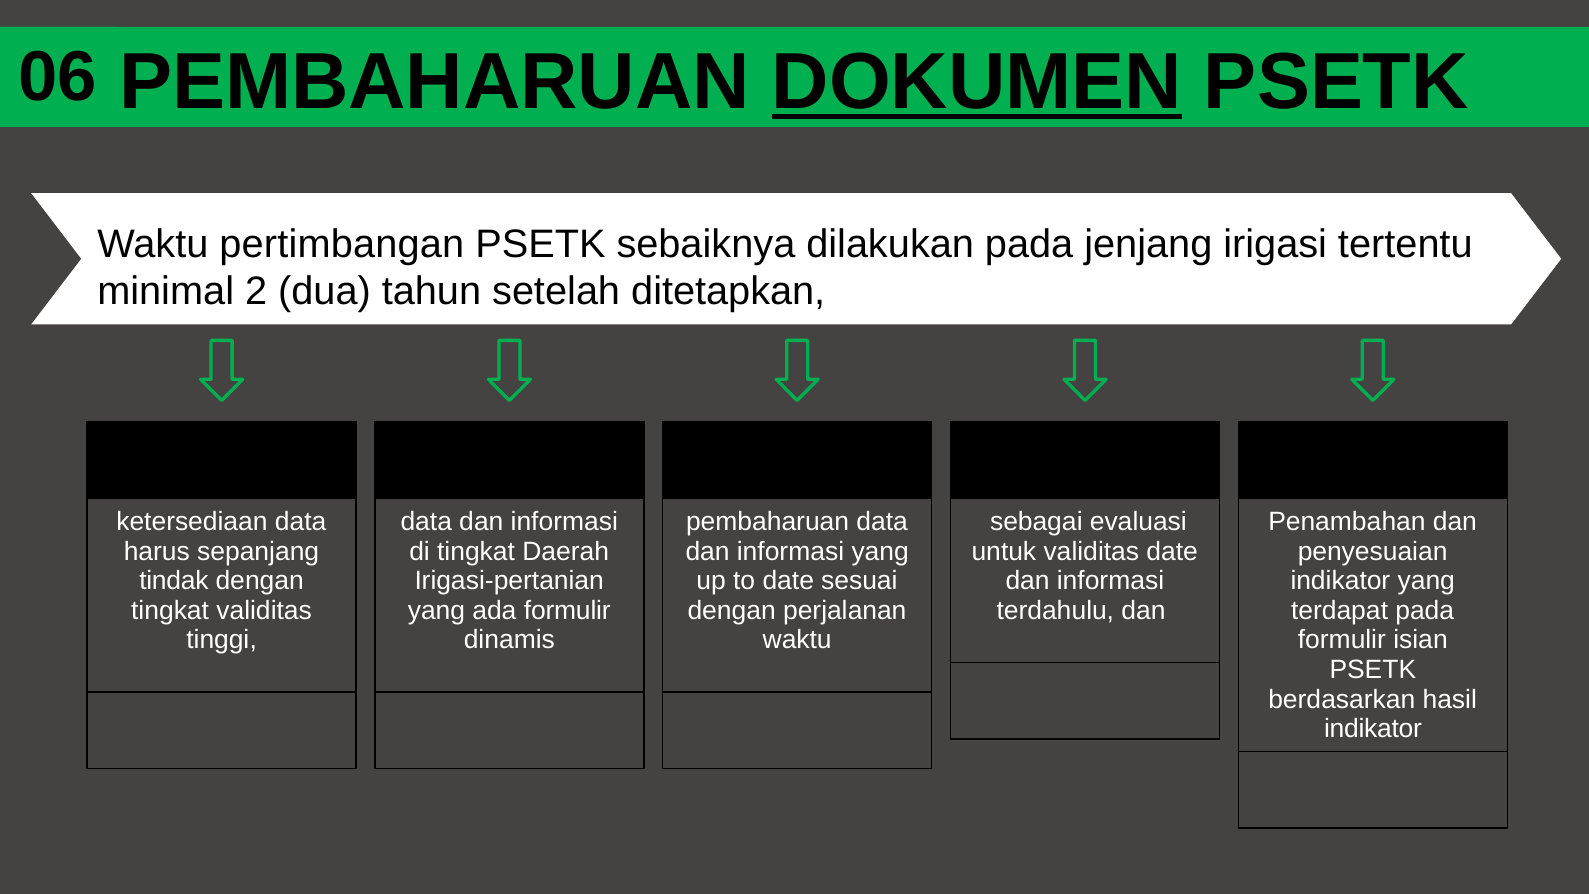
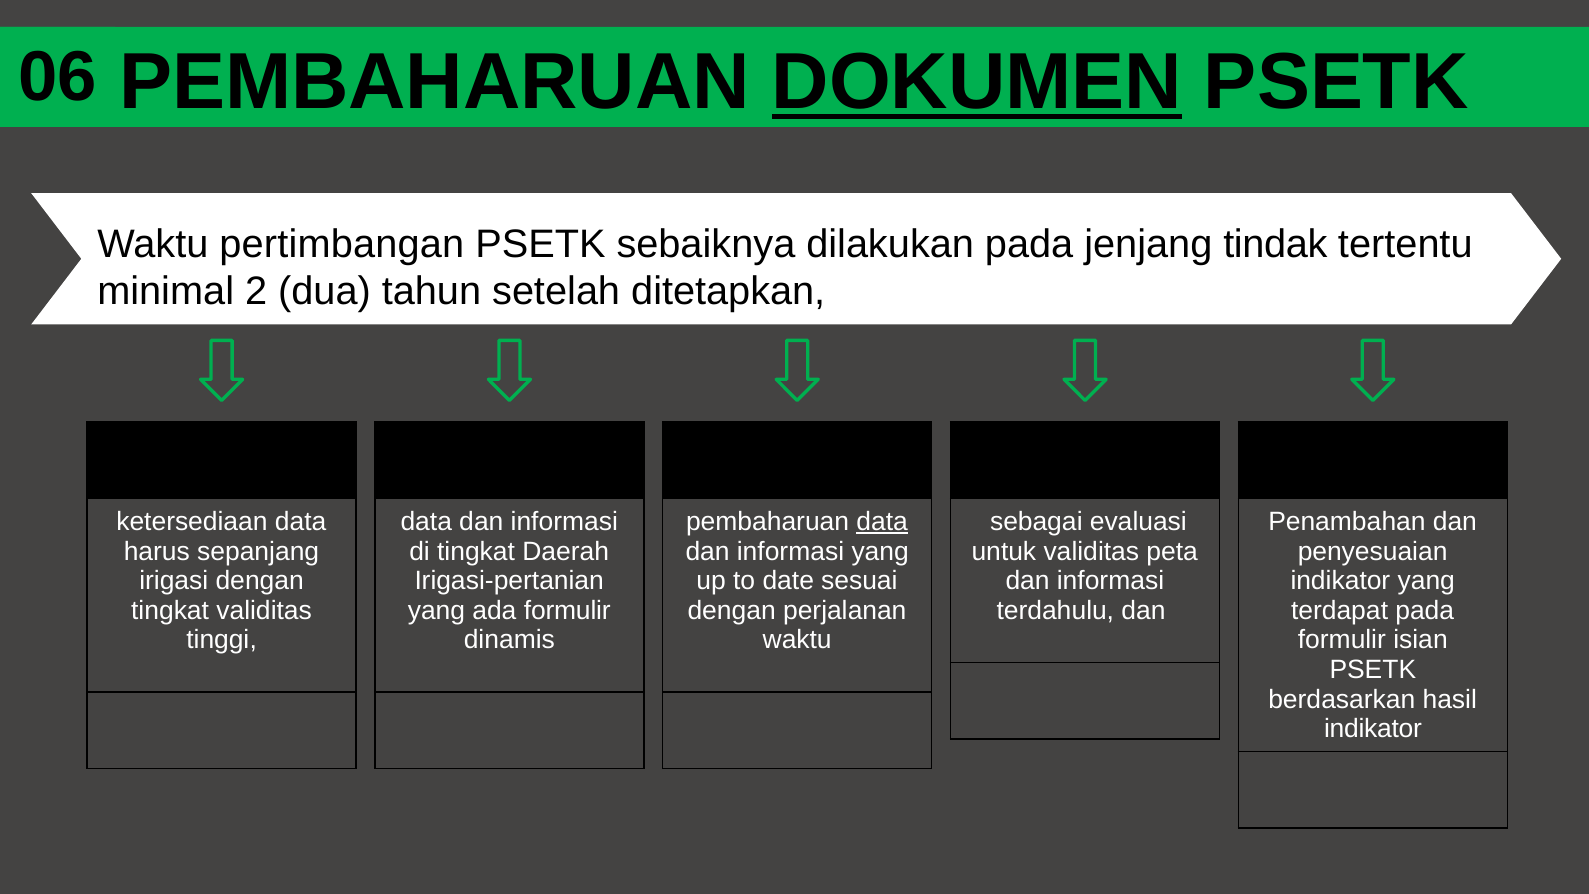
irigasi: irigasi -> tindak
data at (882, 522) underline: none -> present
validitas date: date -> peta
tindak: tindak -> irigasi
